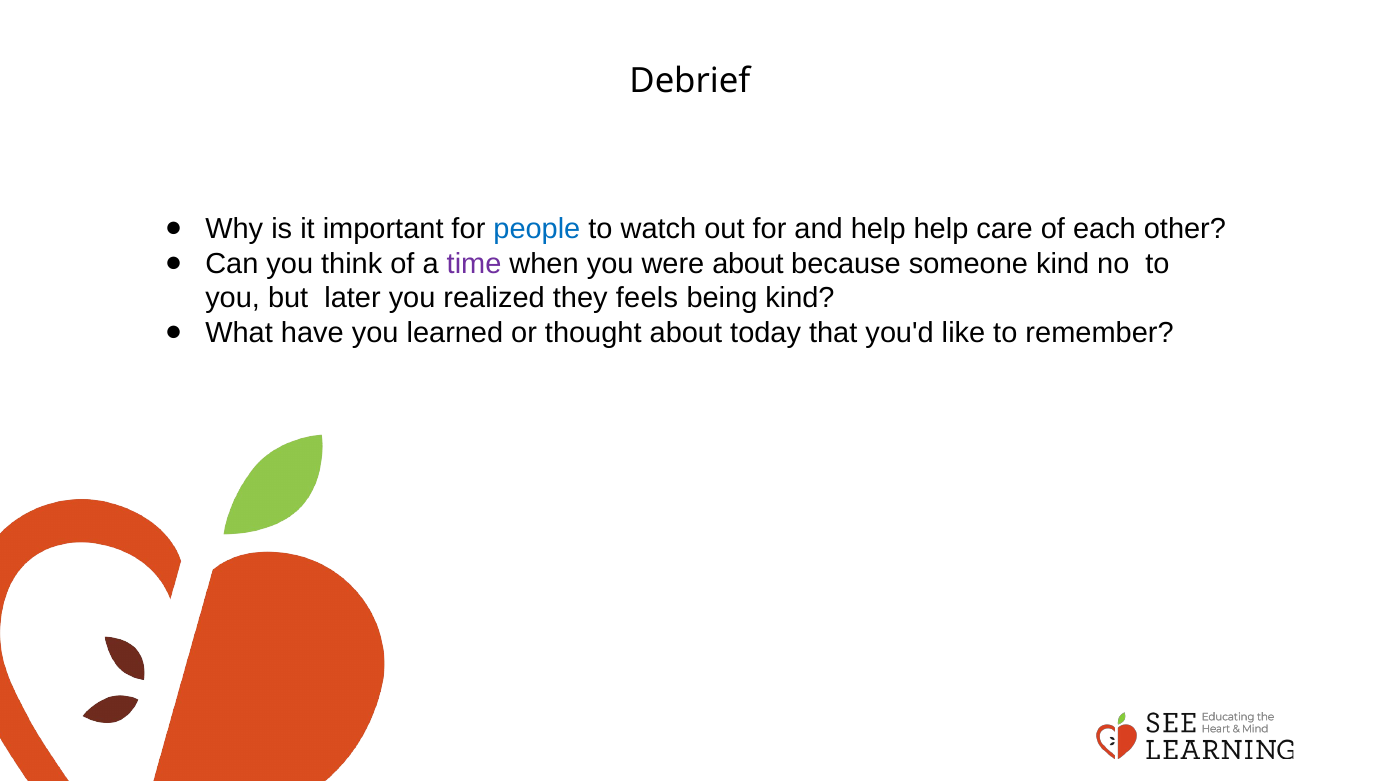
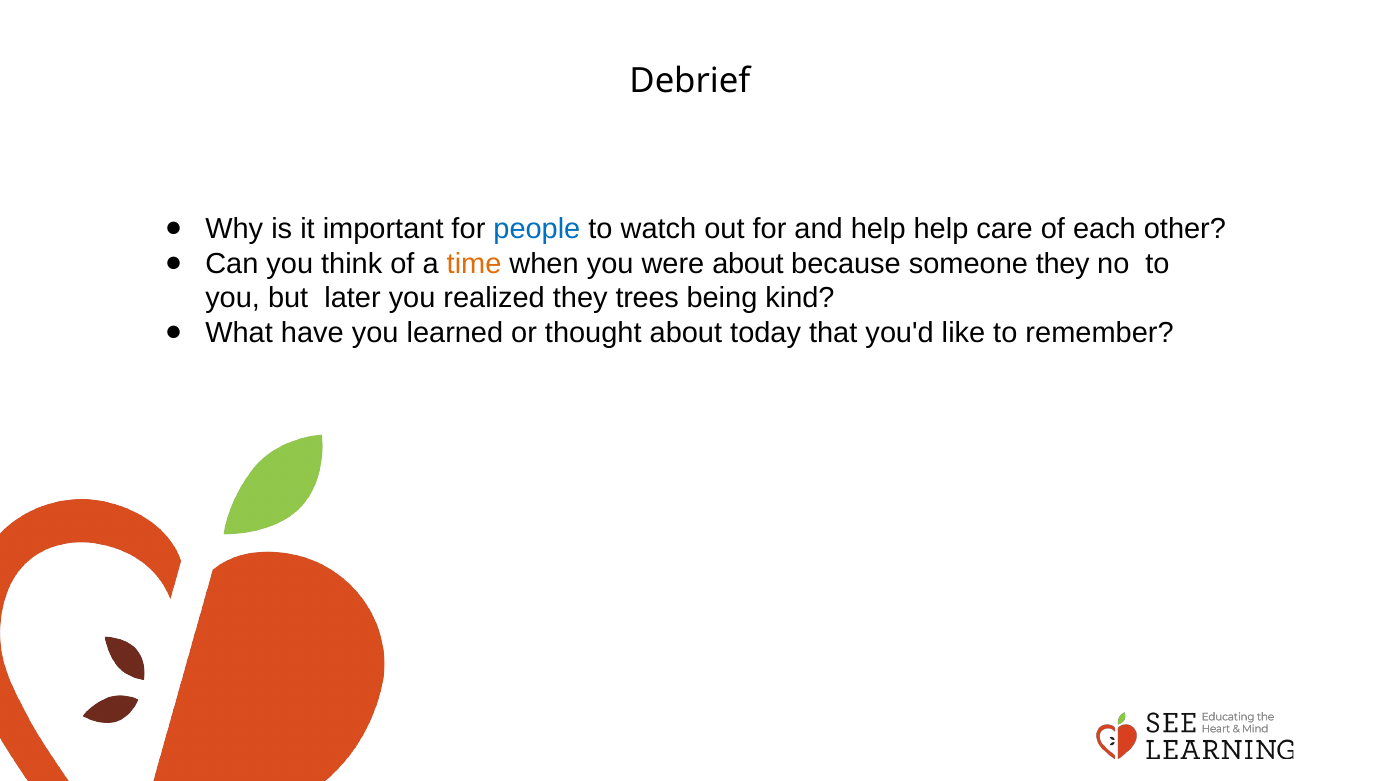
time colour: purple -> orange
someone kind: kind -> they
feels: feels -> trees
